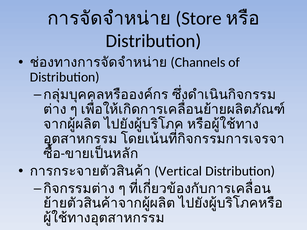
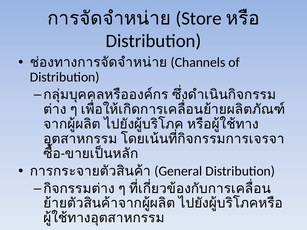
Vertical: Vertical -> General
